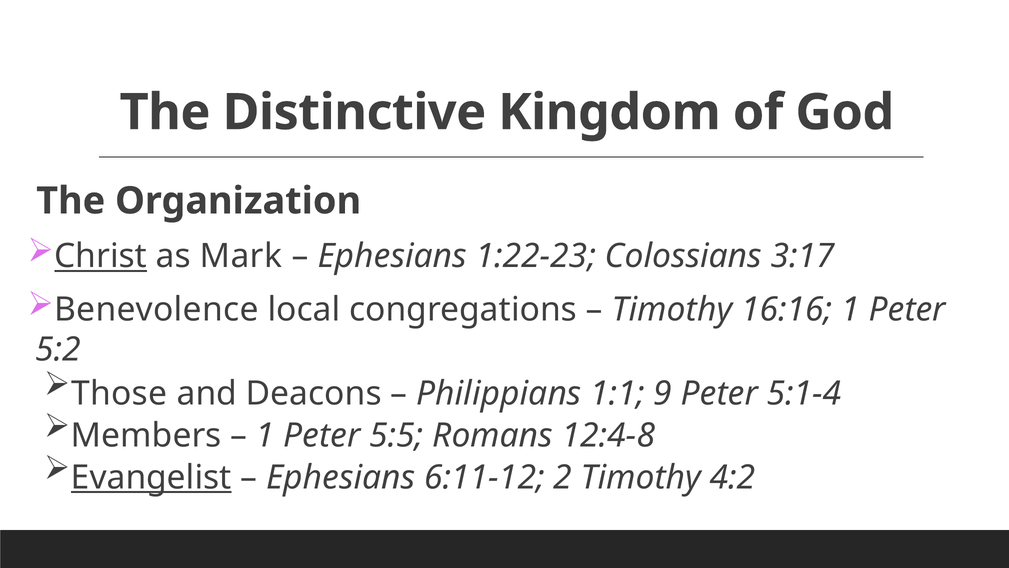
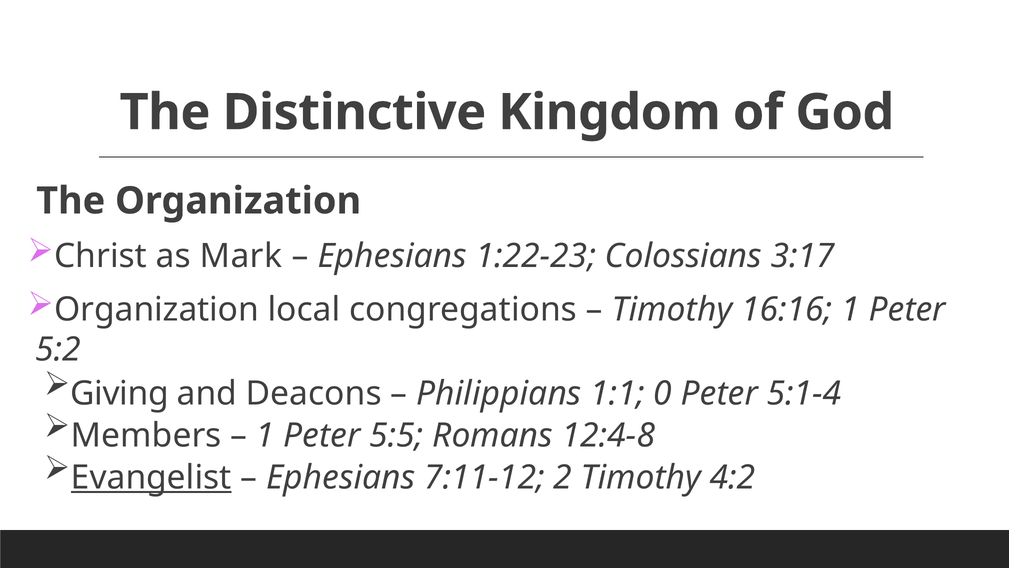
Christ underline: present -> none
Benevolence at (156, 309): Benevolence -> Organization
Those: Those -> Giving
9: 9 -> 0
6:11-12: 6:11-12 -> 7:11-12
